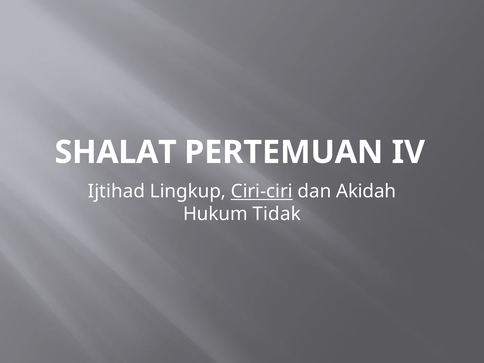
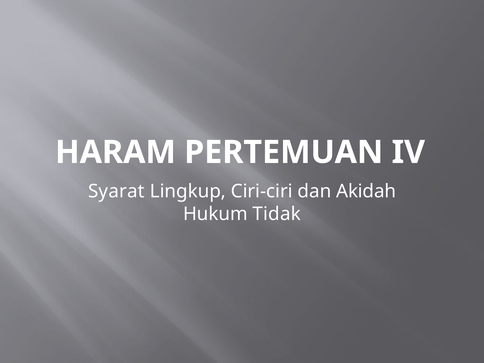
SHALAT: SHALAT -> HARAM
Ijtihad: Ijtihad -> Syarat
Ciri-ciri underline: present -> none
